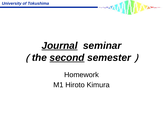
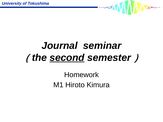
Journal underline: present -> none
